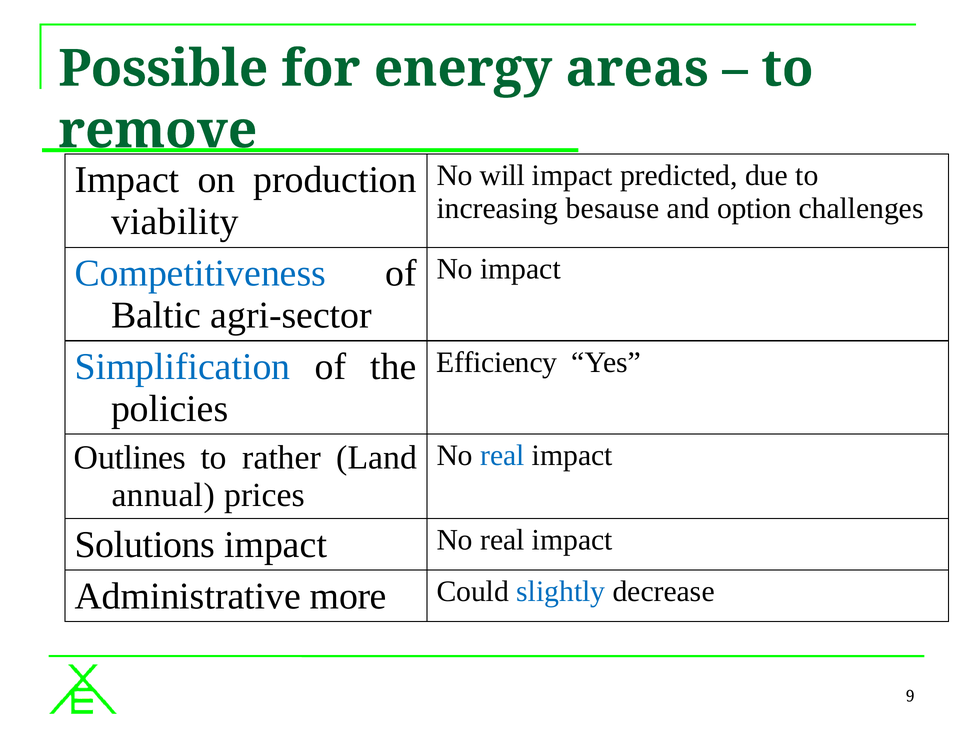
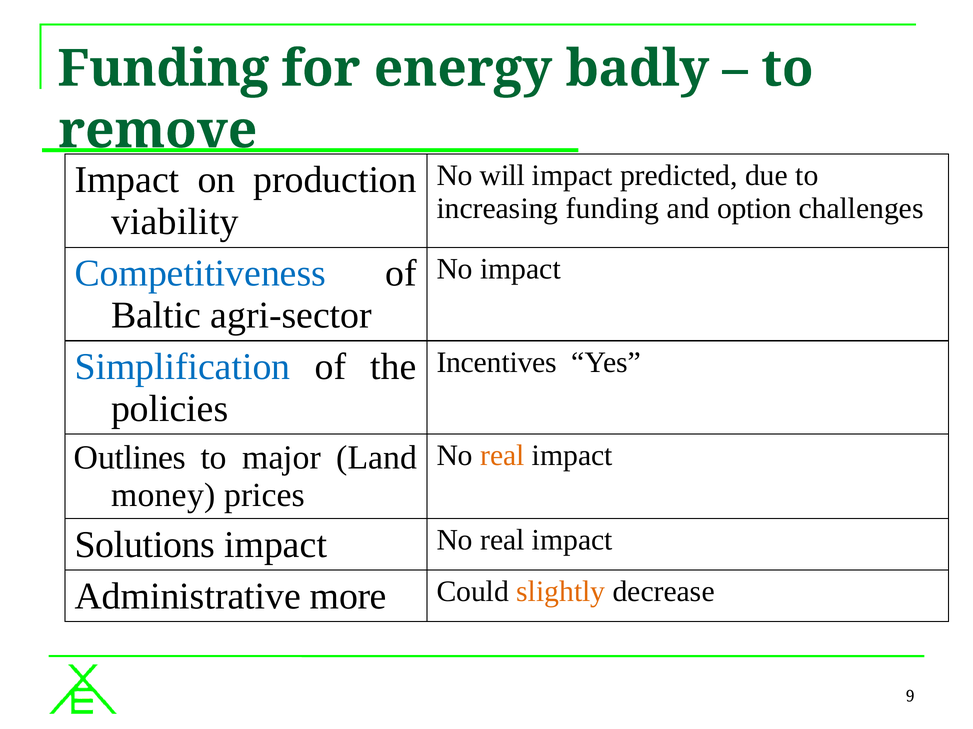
Possible at (163, 69): Possible -> Funding
areas: areas -> badly
increasing besause: besause -> funding
Efficiency: Efficiency -> Incentives
real at (502, 456) colour: blue -> orange
rather: rather -> major
annual: annual -> money
slightly colour: blue -> orange
